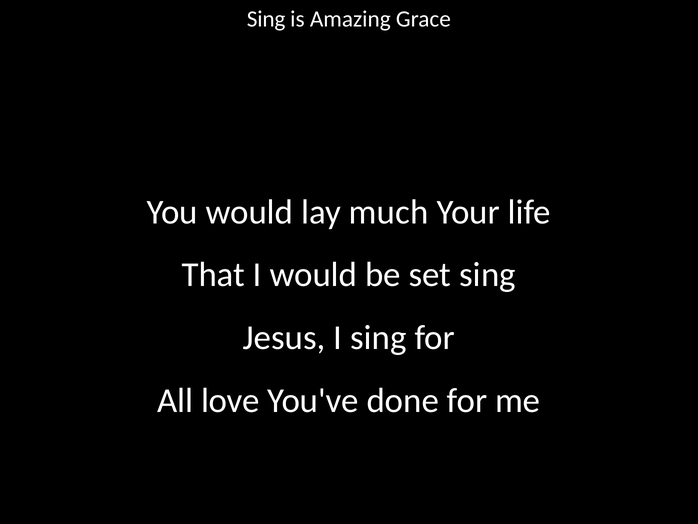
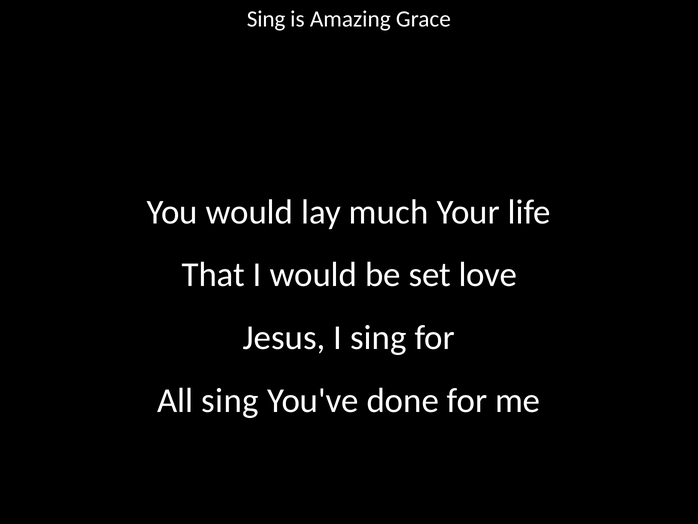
set sing: sing -> love
All love: love -> sing
